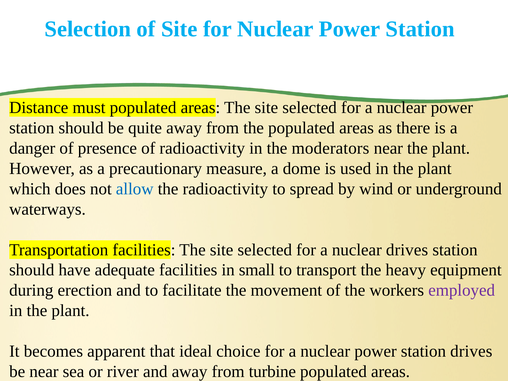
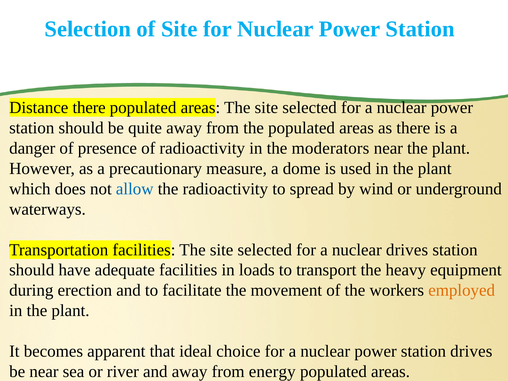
Distance must: must -> there
small: small -> loads
employed colour: purple -> orange
turbine: turbine -> energy
